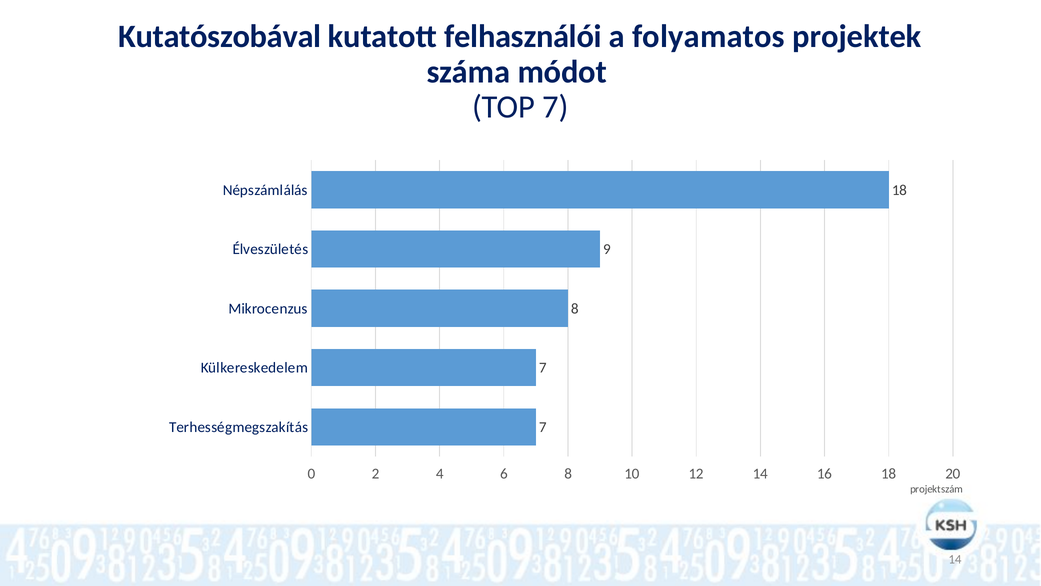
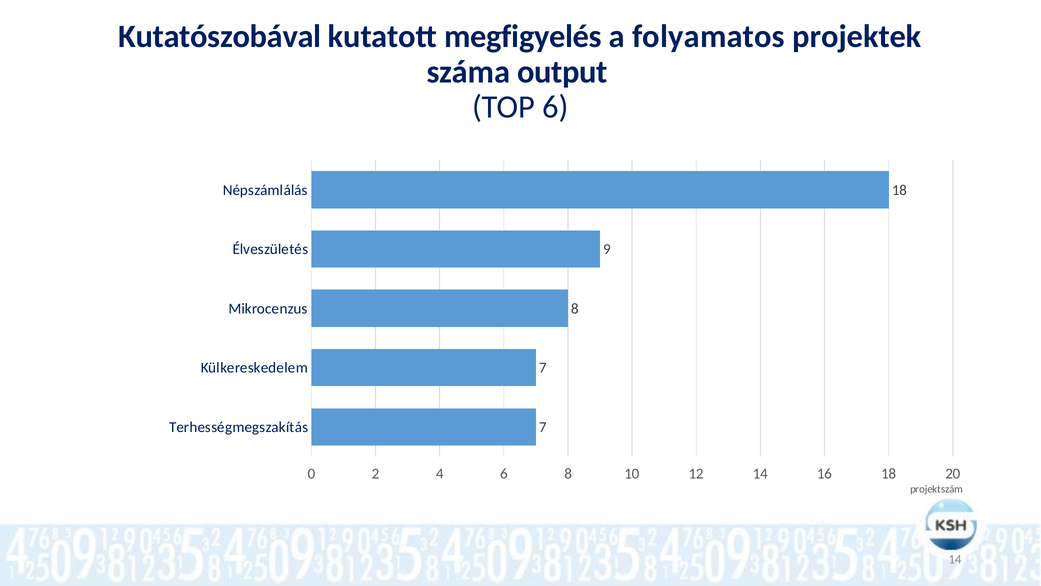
felhasználói: felhasználói -> megfigyelés
módot: módot -> output
TOP 7: 7 -> 6
